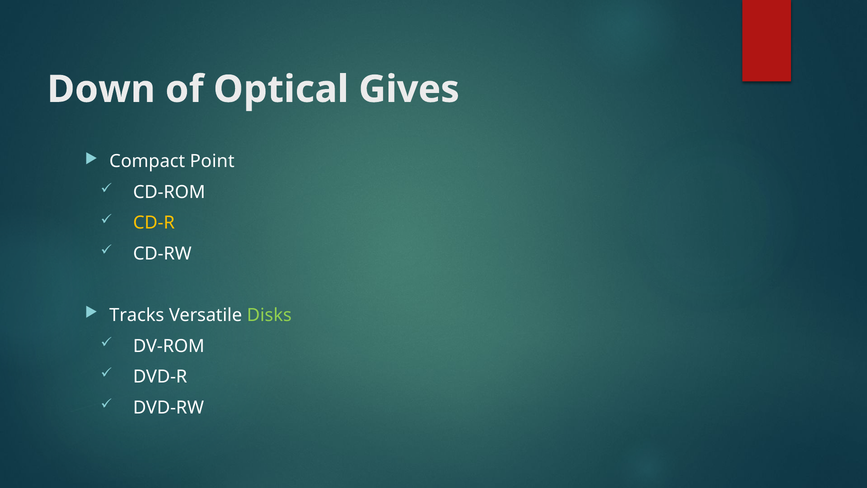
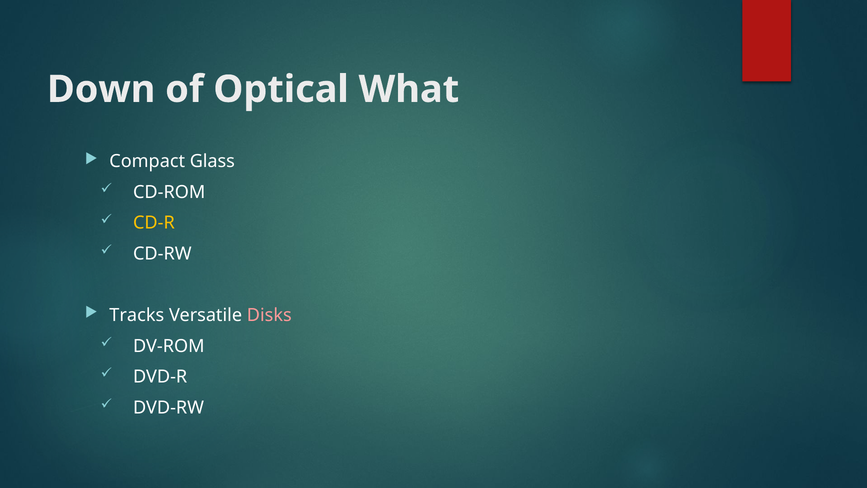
Gives: Gives -> What
Point: Point -> Glass
Disks colour: light green -> pink
